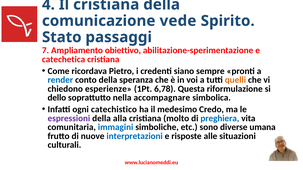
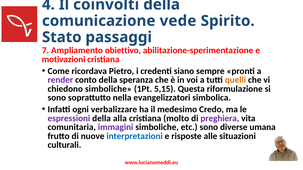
Il cristiana: cristiana -> coinvolti
catechetica: catechetica -> motivazioni
render colour: blue -> purple
chiedono esperienze: esperienze -> simboliche
6,78: 6,78 -> 5,15
dello at (57, 98): dello -> sono
accompagnare: accompagnare -> evangelizzatori
catechistico: catechistico -> verbalizzare
preghiera colour: blue -> purple
immagini colour: blue -> purple
